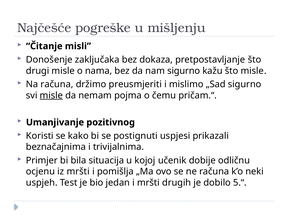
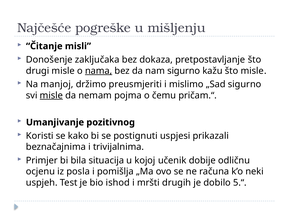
nama underline: none -> present
Na računa: računa -> manjoj
iz mršti: mršti -> posla
jedan: jedan -> ishod
